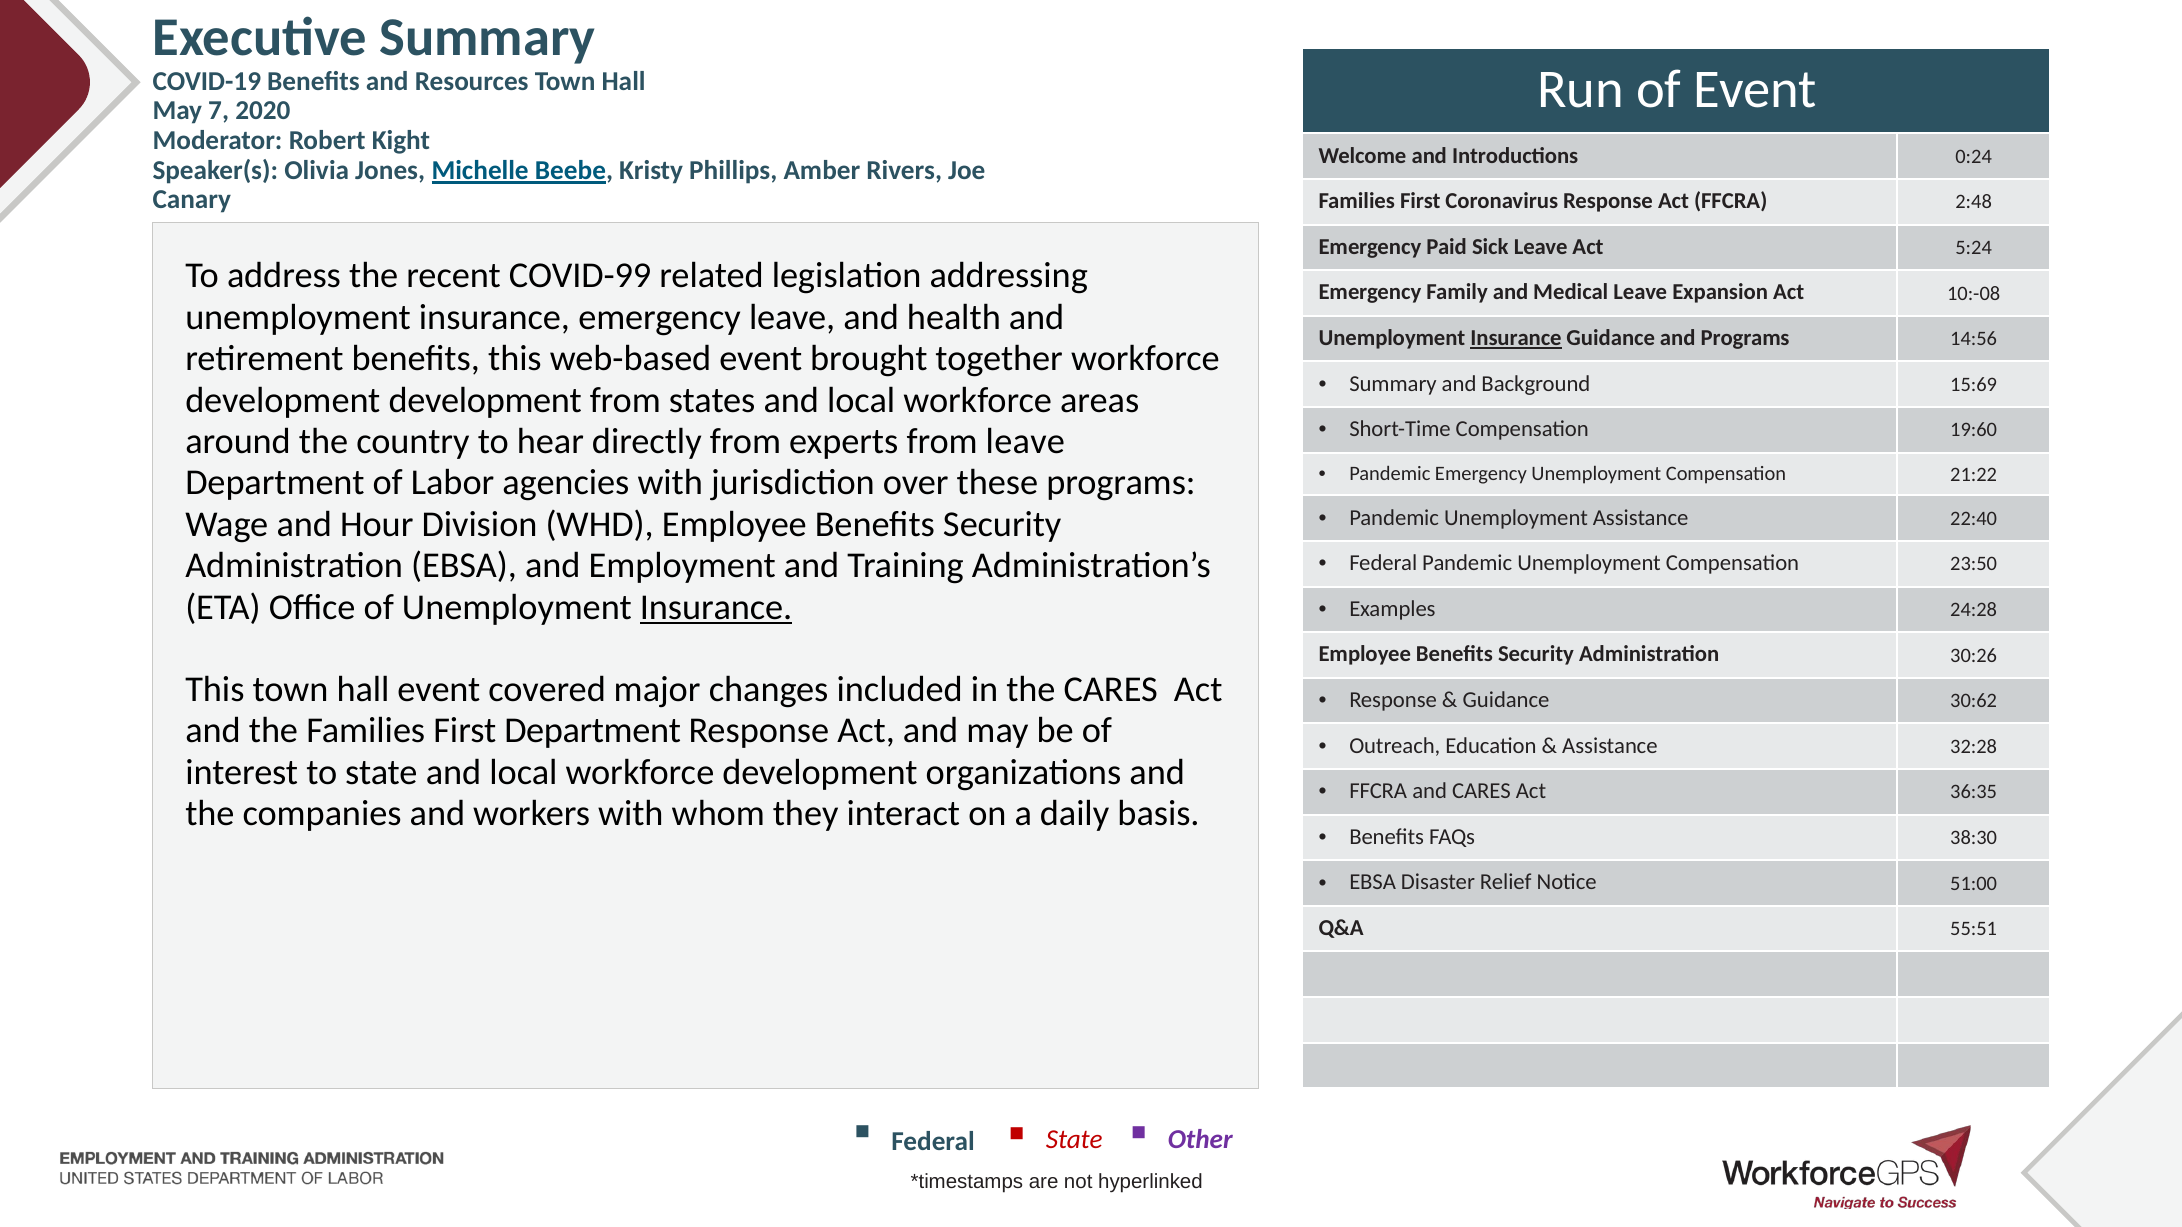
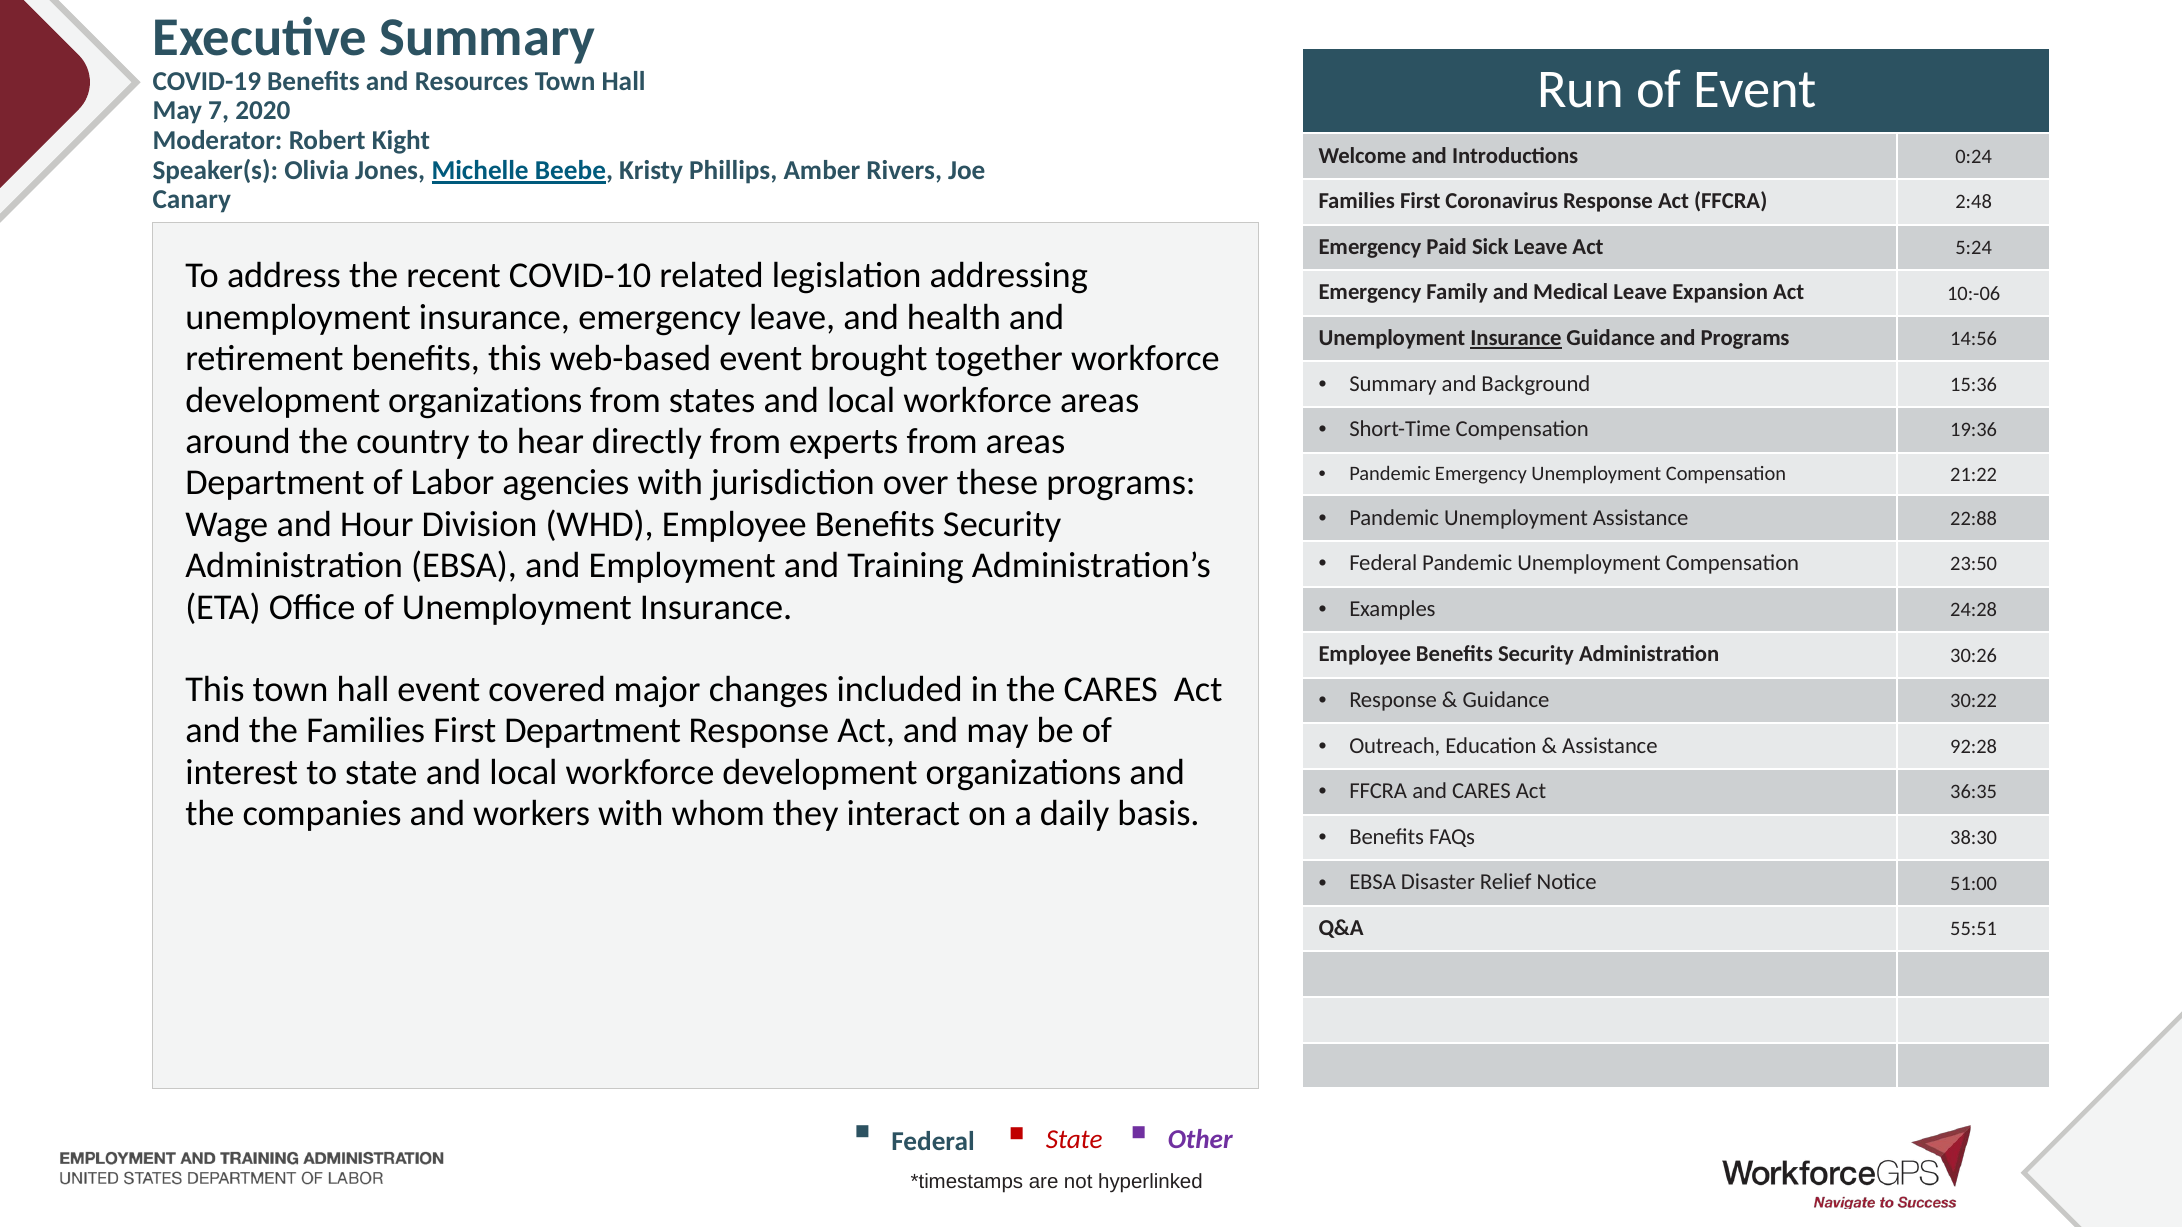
COVID-99: COVID-99 -> COVID-10
10:-08: 10:-08 -> 10:-06
15:69: 15:69 -> 15:36
development at (485, 400): development -> organizations
19:60: 19:60 -> 19:36
from leave: leave -> areas
22:40: 22:40 -> 22:88
Insurance at (716, 607) underline: present -> none
30:62: 30:62 -> 30:22
32:28: 32:28 -> 92:28
